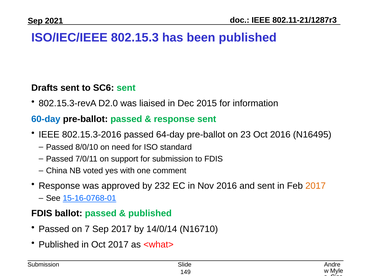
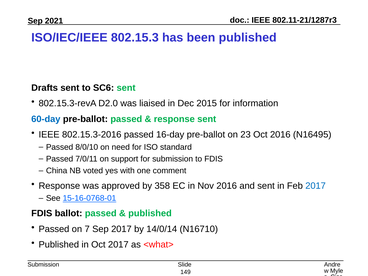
64-day: 64-day -> 16-day
232: 232 -> 358
2017 at (316, 186) colour: orange -> blue
